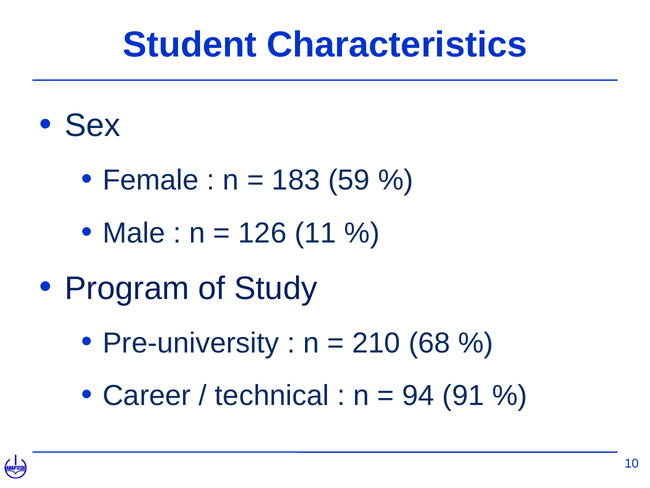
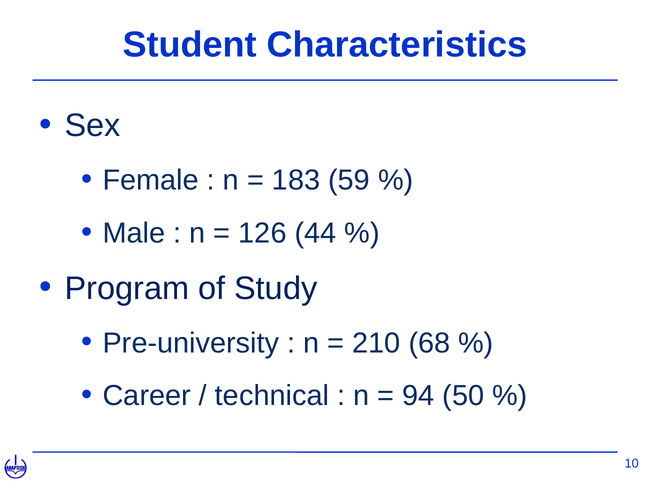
11: 11 -> 44
91: 91 -> 50
